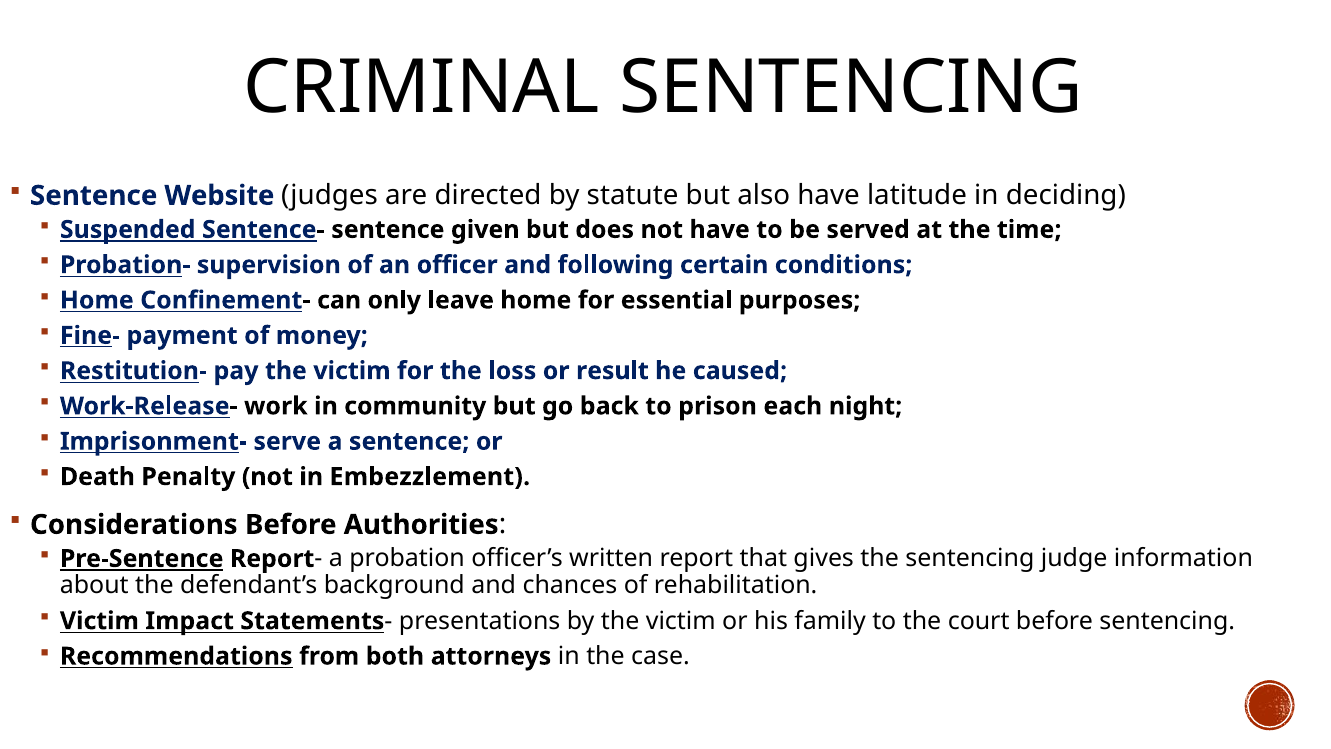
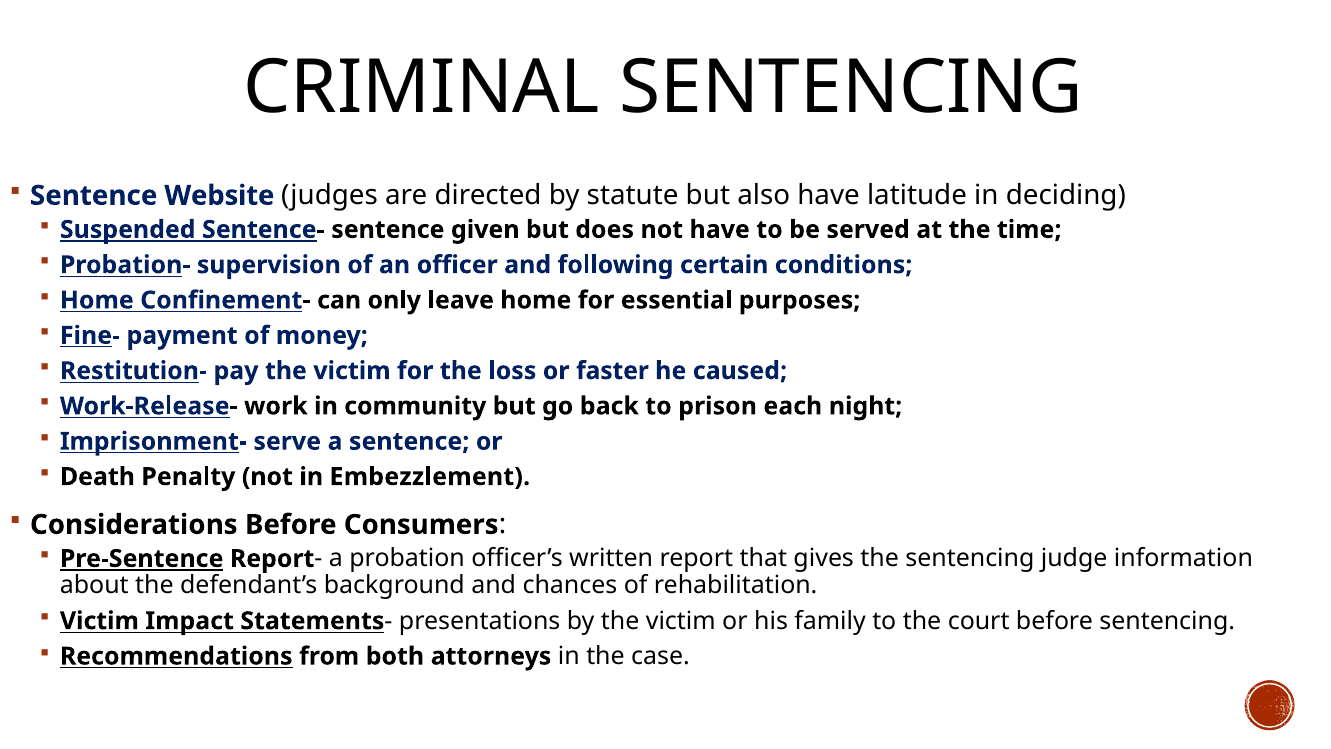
result: result -> faster
Authorities: Authorities -> Consumers
